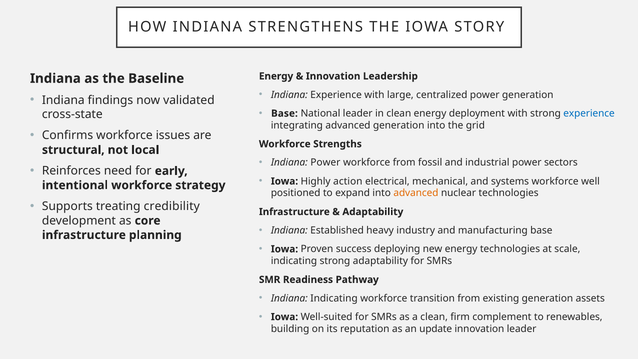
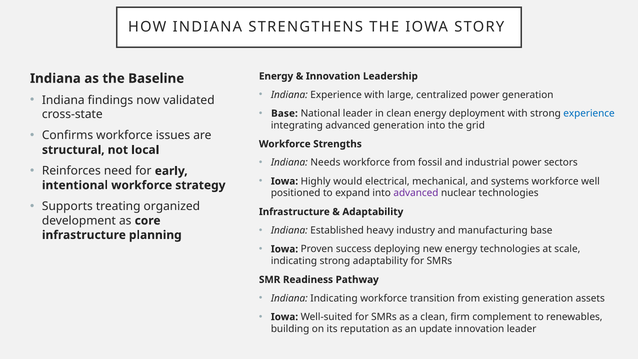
Indiana Power: Power -> Needs
action: action -> would
advanced at (416, 193) colour: orange -> purple
credibility: credibility -> organized
